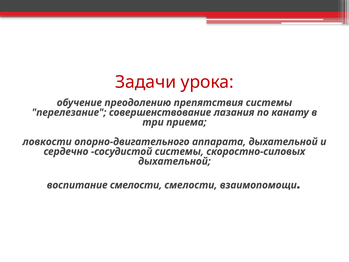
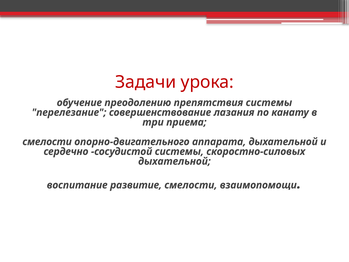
ловкости at (47, 142): ловкости -> смелости
воспитание смелости: смелости -> развитие
